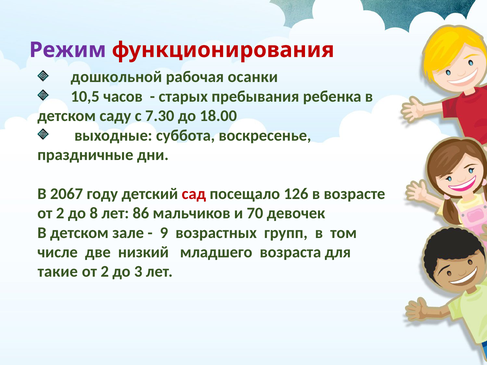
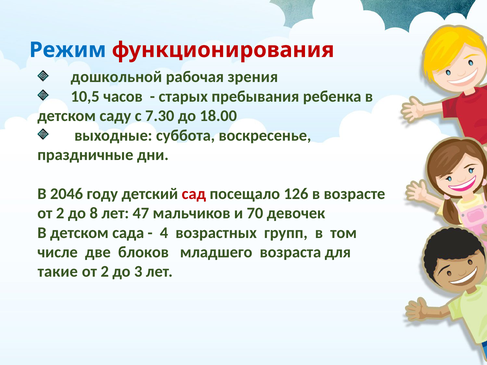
Режим colour: purple -> blue
осанки: осанки -> зрения
2067: 2067 -> 2046
86: 86 -> 47
зале: зале -> сада
9: 9 -> 4
низкий: низкий -> блоков
